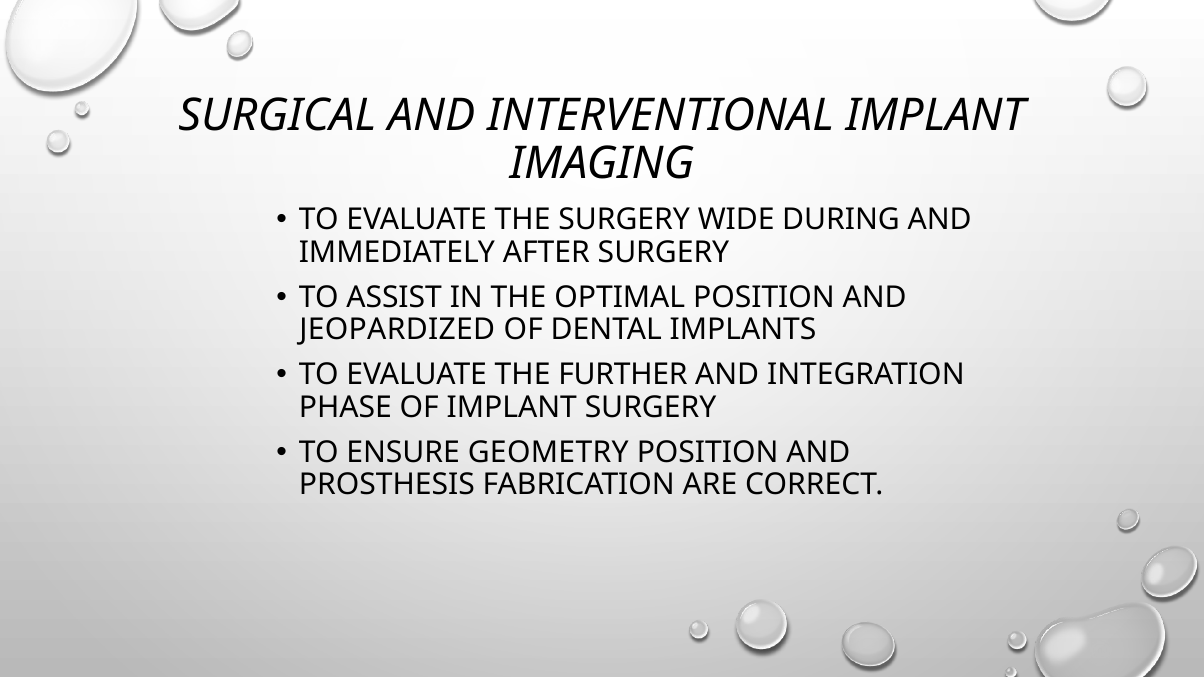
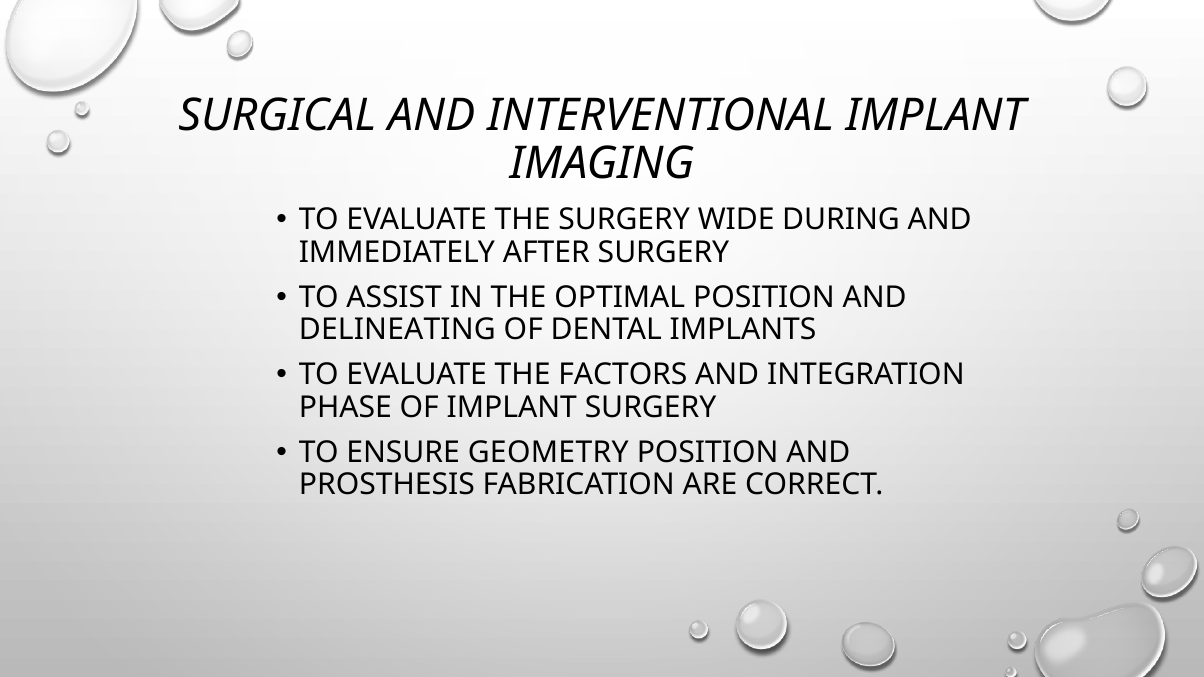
JEOPARDIZED: JEOPARDIZED -> DELINEATING
FURTHER: FURTHER -> FACTORS
